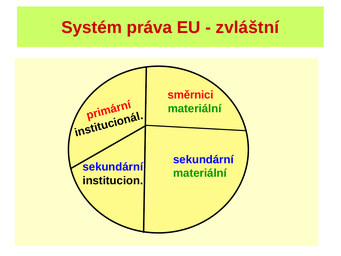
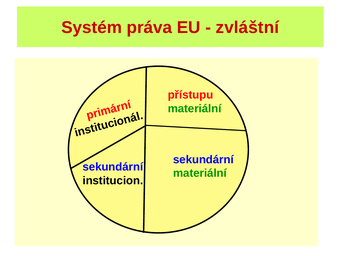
směrnici: směrnici -> přístupu
